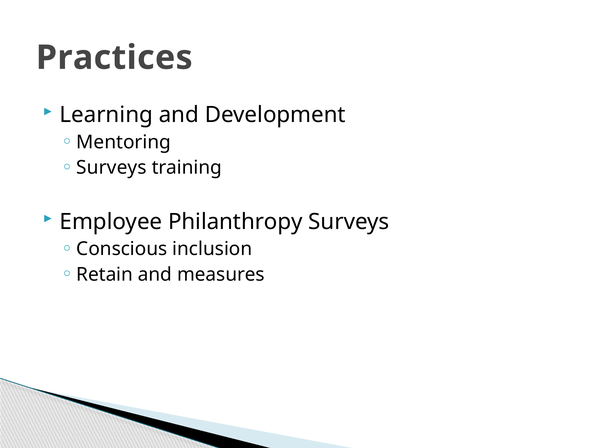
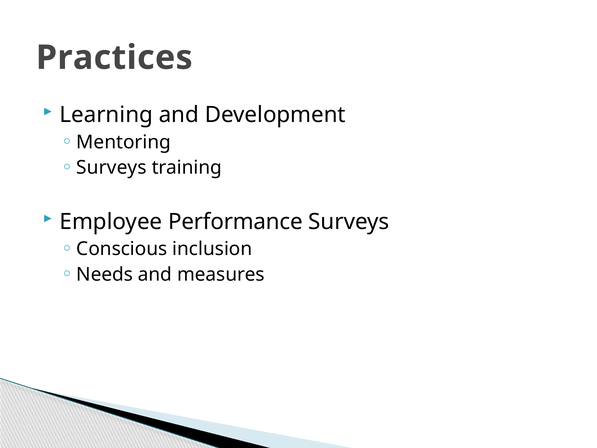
Philanthropy: Philanthropy -> Performance
Retain: Retain -> Needs
